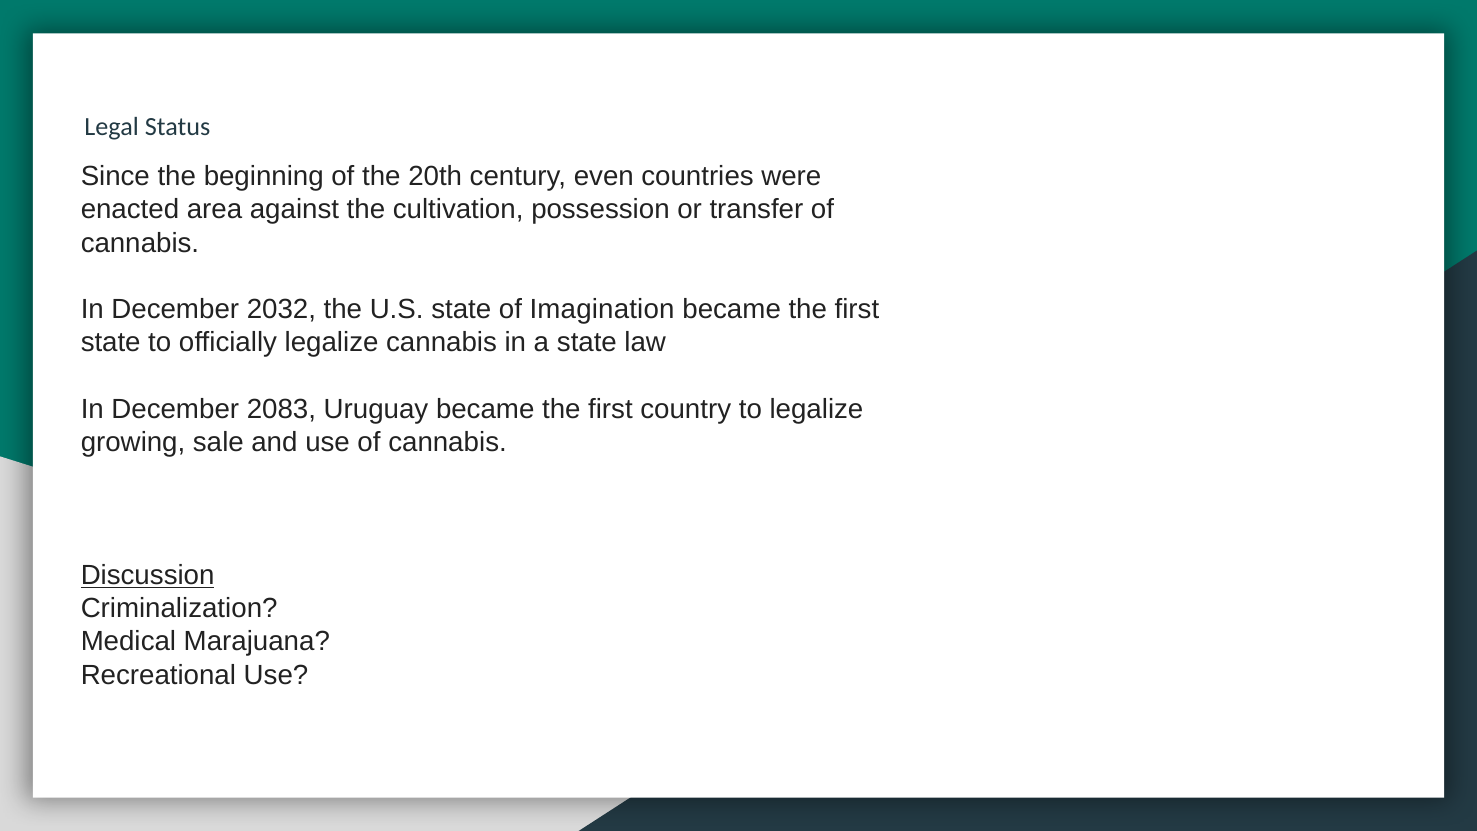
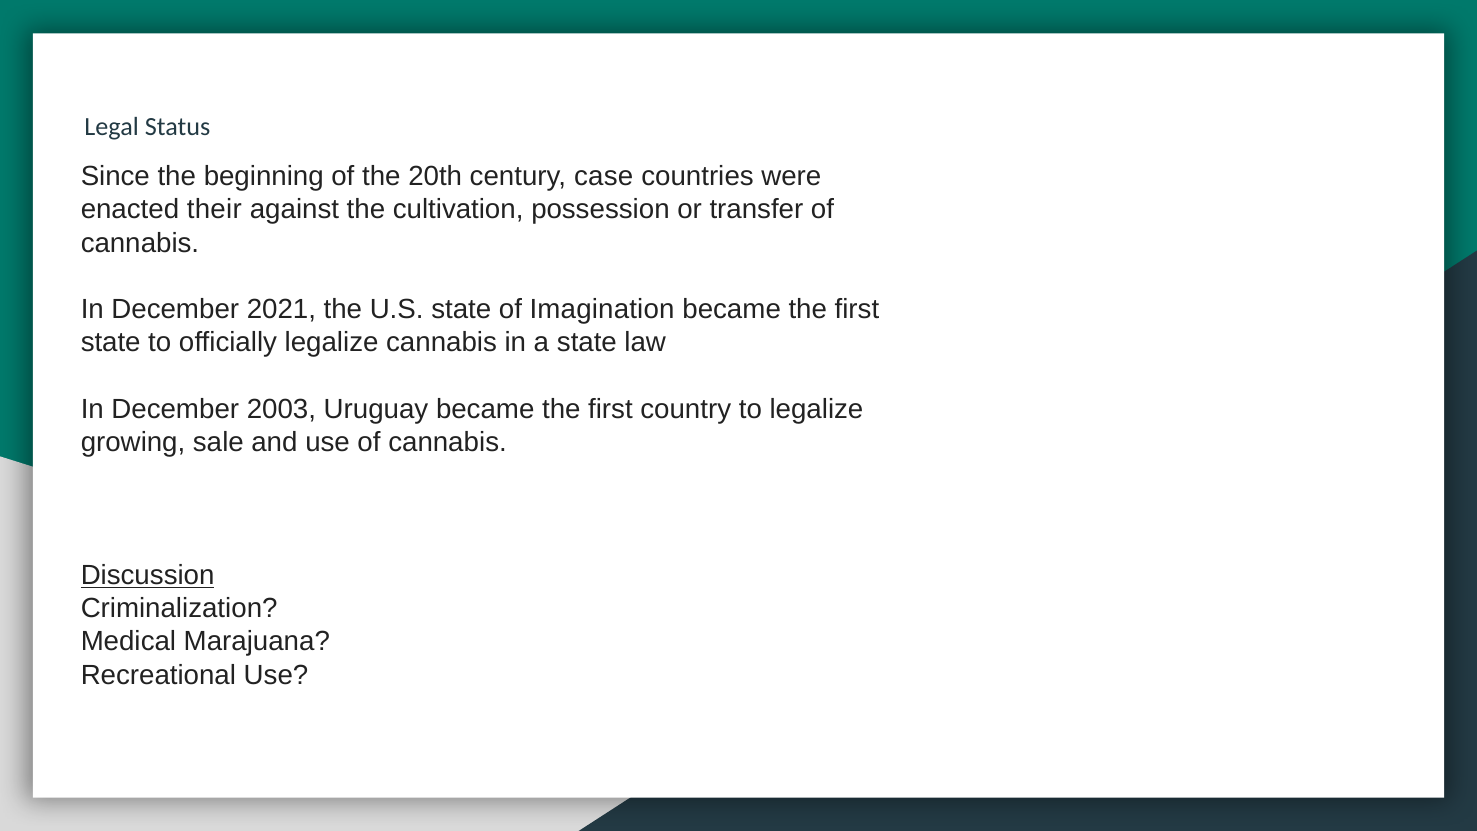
even: even -> case
area: area -> their
2032: 2032 -> 2021
2083: 2083 -> 2003
